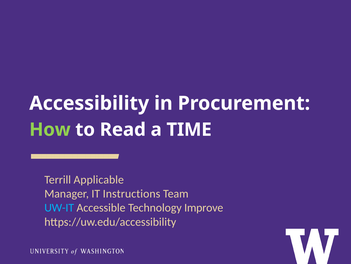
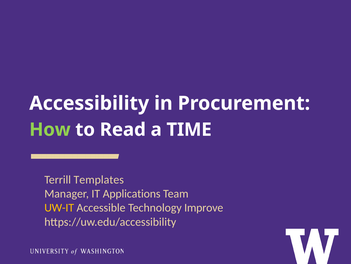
Applicable: Applicable -> Templates
Instructions: Instructions -> Applications
UW-IT colour: light blue -> yellow
